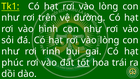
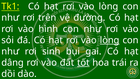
lòng at (110, 40) underline: none -> present
rinh: rinh -> sinh
phúc: phúc -> dâng
